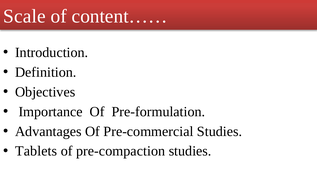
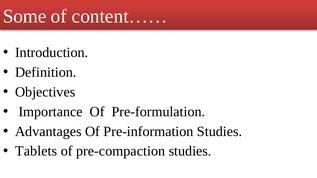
Scale: Scale -> Some
Pre-commercial: Pre-commercial -> Pre-information
